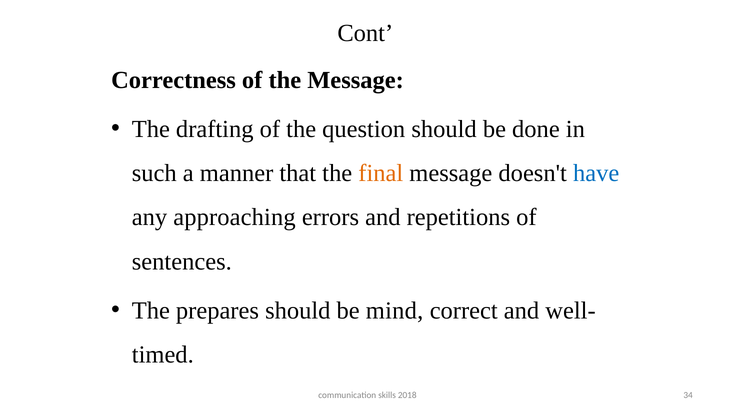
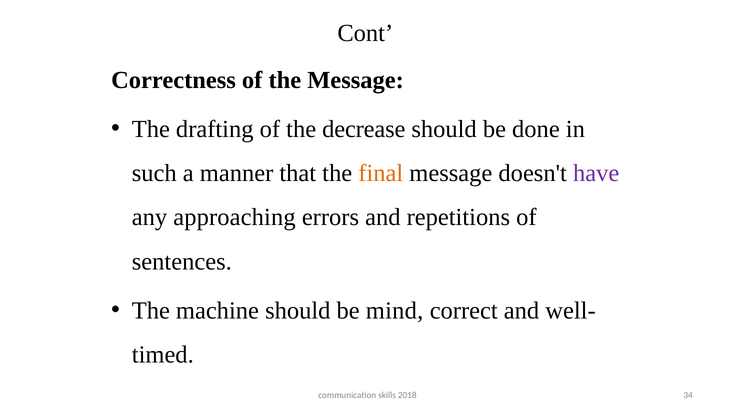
question: question -> decrease
have colour: blue -> purple
prepares: prepares -> machine
